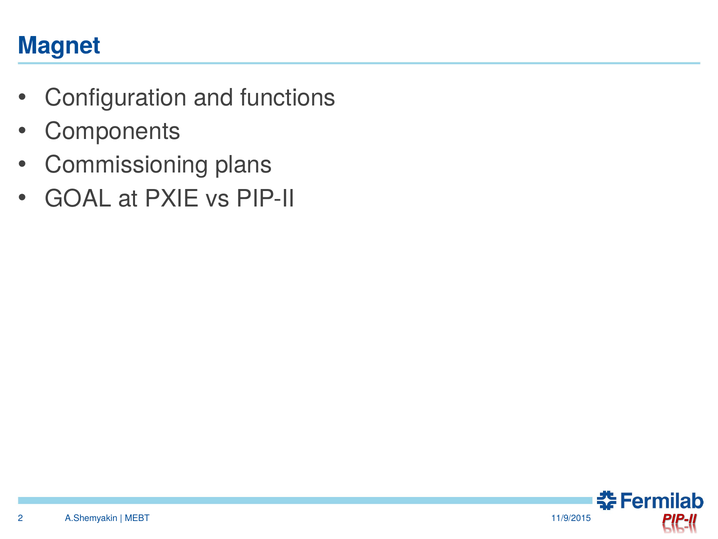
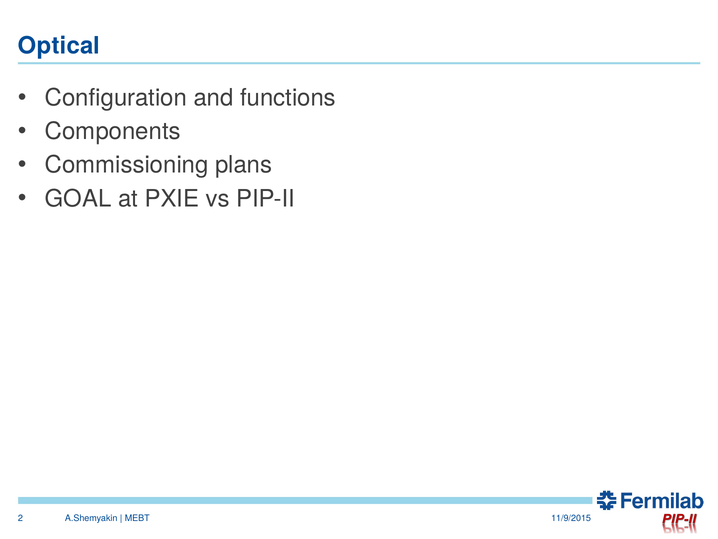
Magnet: Magnet -> Optical
